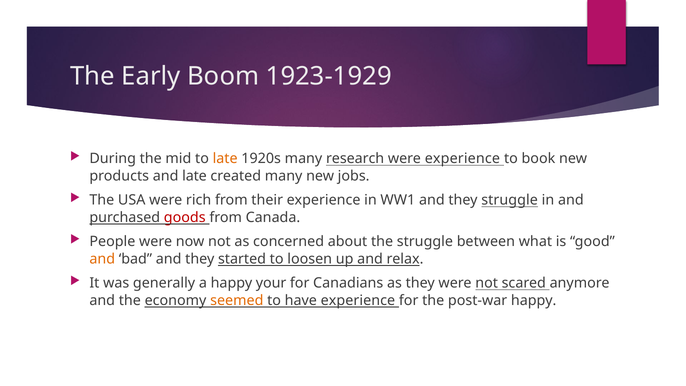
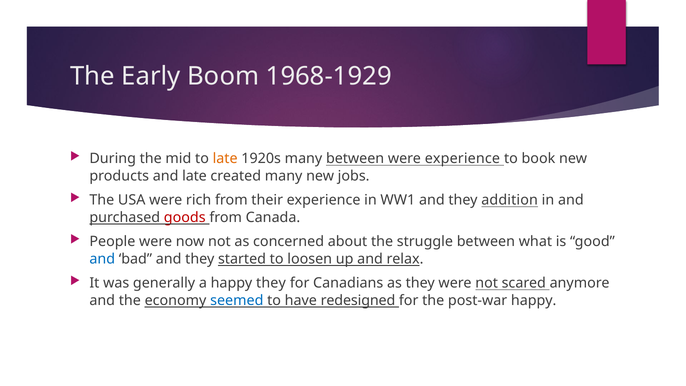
1923-1929: 1923-1929 -> 1968-1929
many research: research -> between
they struggle: struggle -> addition
and at (102, 259) colour: orange -> blue
happy your: your -> they
seemed colour: orange -> blue
have experience: experience -> redesigned
